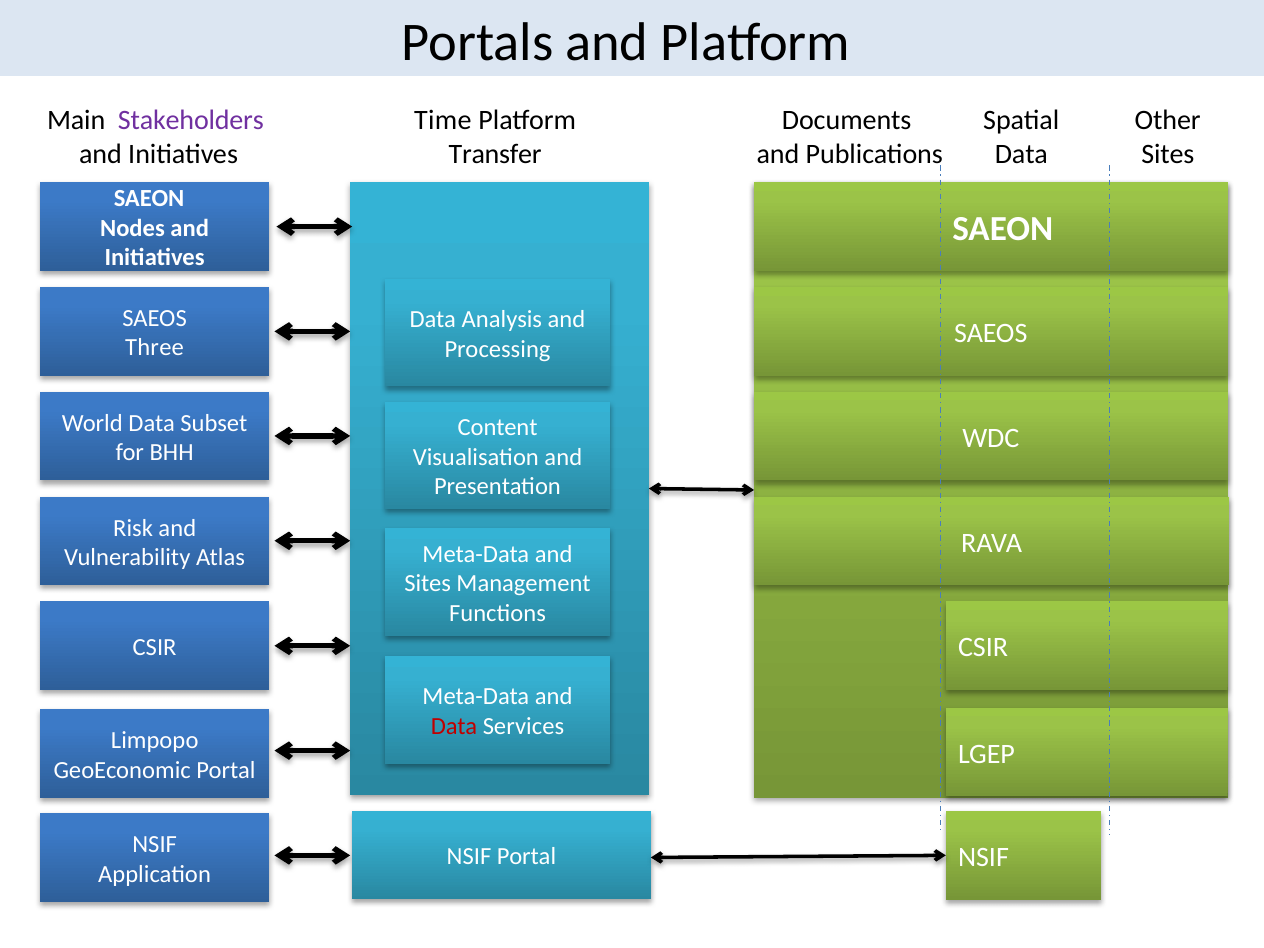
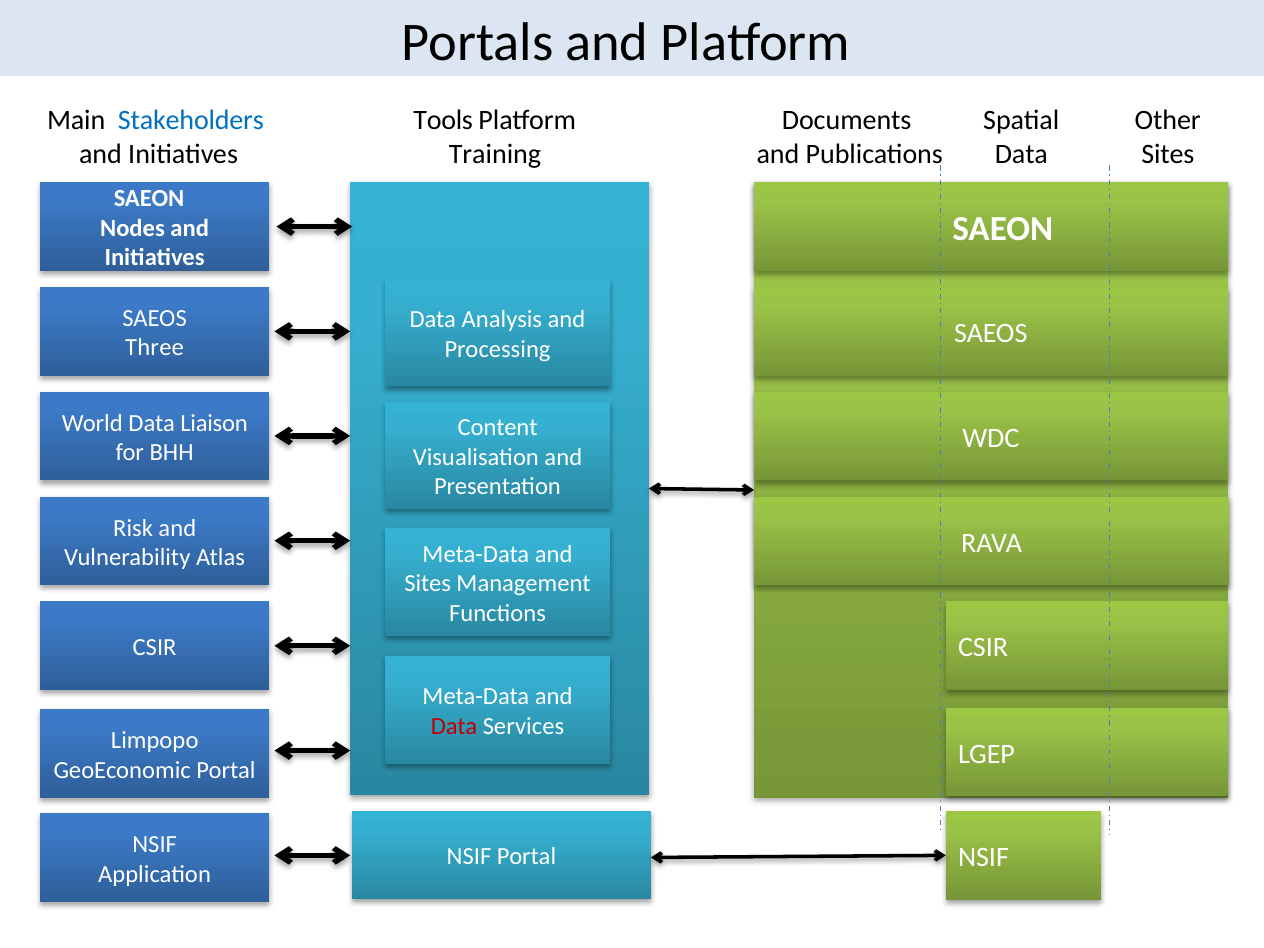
Stakeholders colour: purple -> blue
Time: Time -> Tools
Transfer: Transfer -> Training
Subset: Subset -> Liaison
